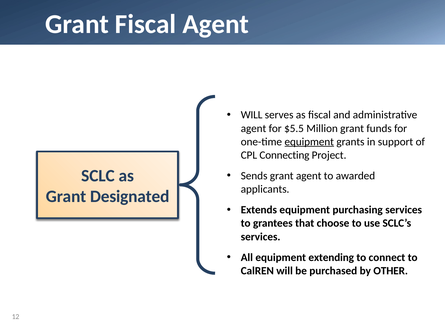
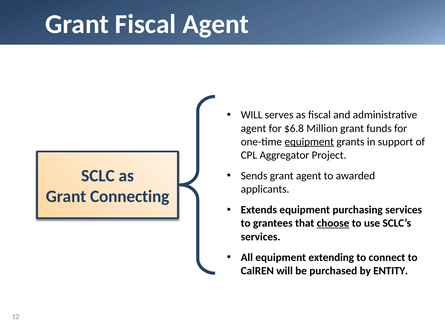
$5.5: $5.5 -> $6.8
Connecting: Connecting -> Aggregator
Designated: Designated -> Connecting
choose underline: none -> present
OTHER: OTHER -> ENTITY
